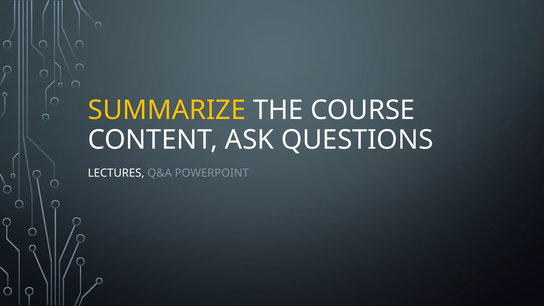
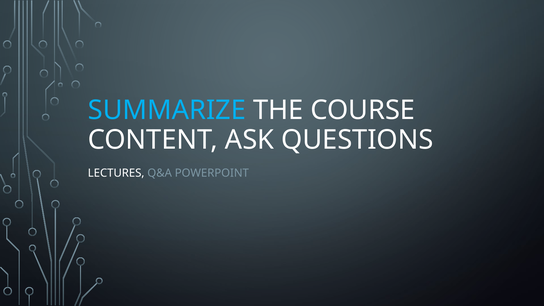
SUMMARIZE colour: yellow -> light blue
